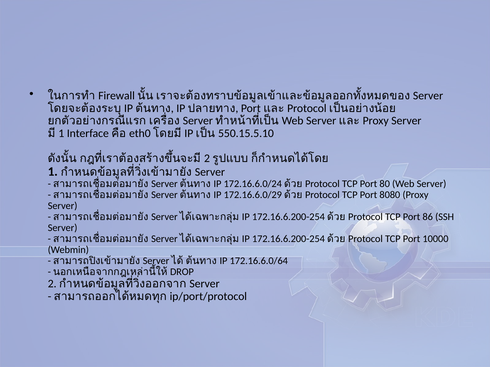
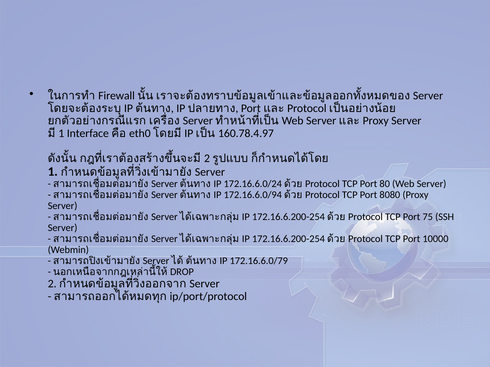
550.15.5.10: 550.15.5.10 -> 160.78.4.97
172.16.6.0/29: 172.16.6.0/29 -> 172.16.6.0/94
86: 86 -> 75
172.16.6.0/64: 172.16.6.0/64 -> 172.16.6.0/79
